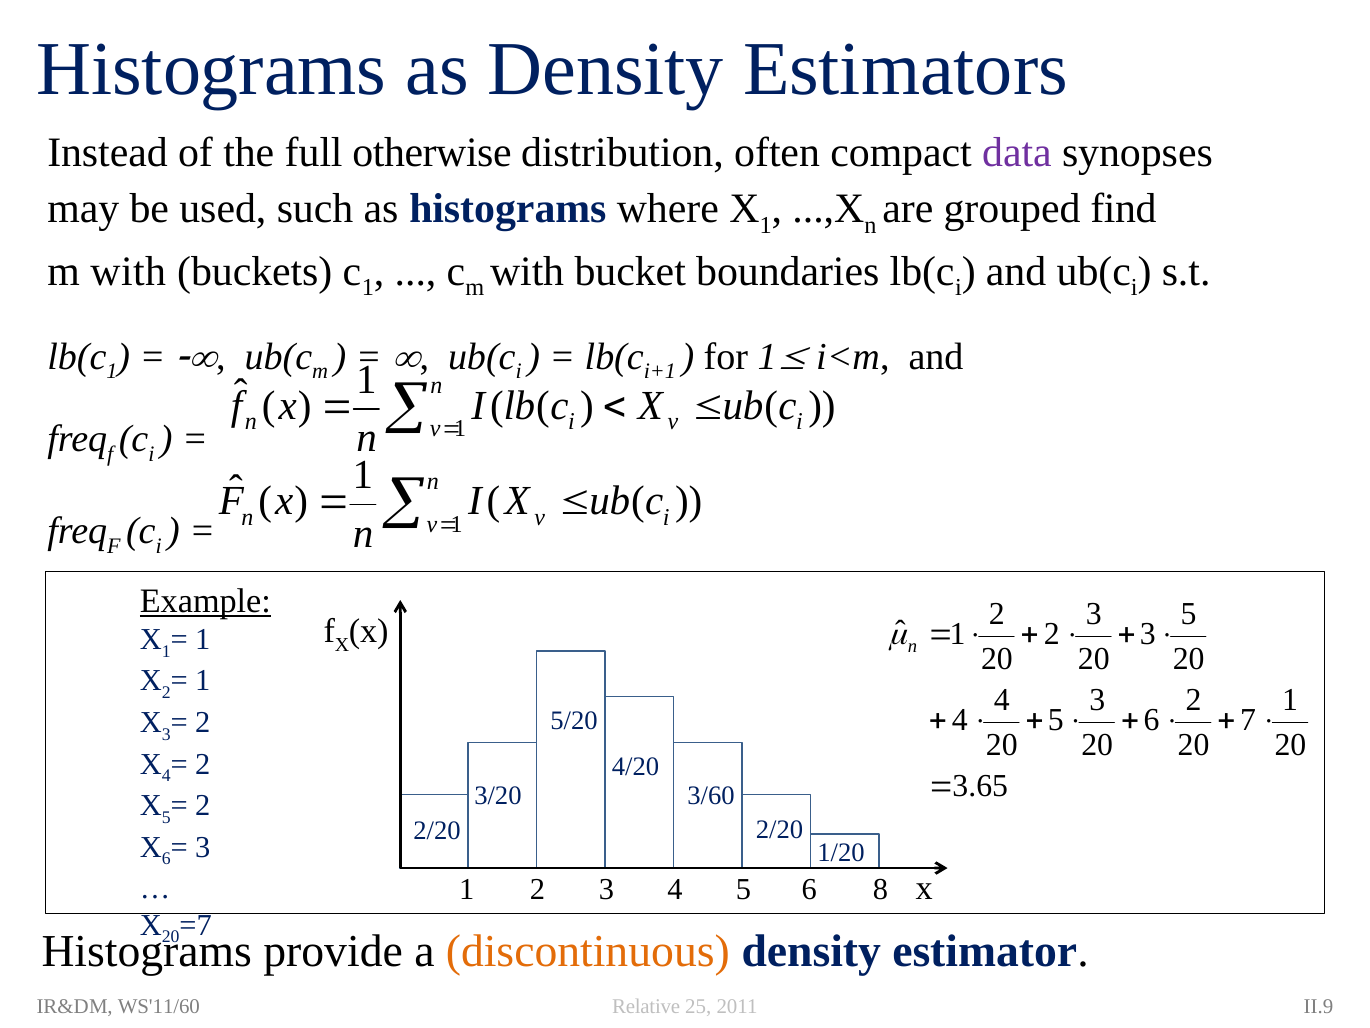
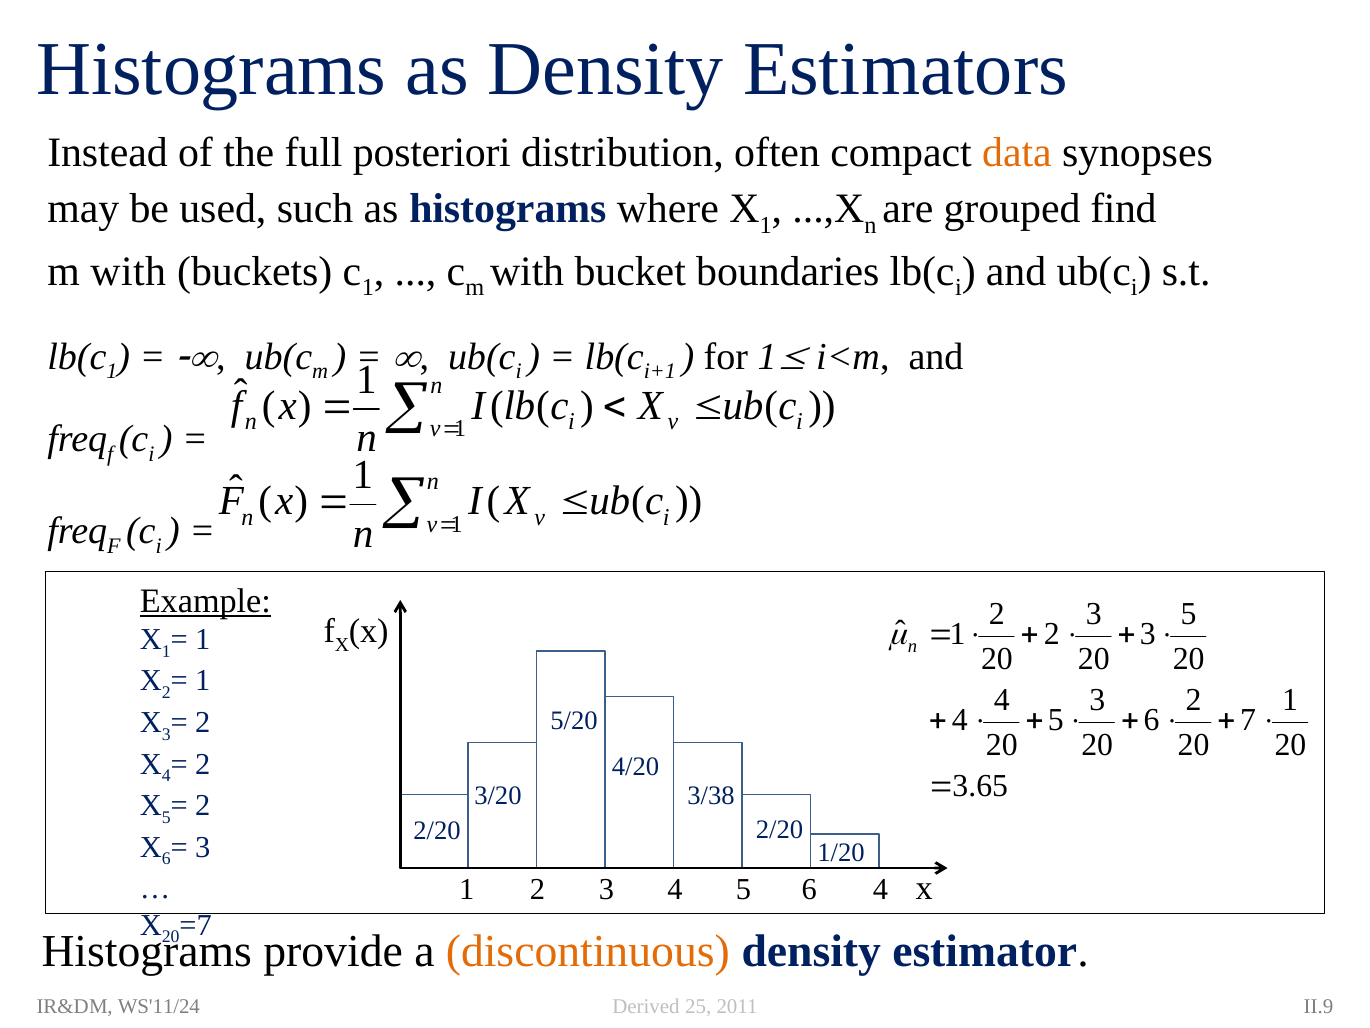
otherwise: otherwise -> posteriori
data colour: purple -> orange
3/60: 3/60 -> 3/38
6 8: 8 -> 4
WS'11/60: WS'11/60 -> WS'11/24
Relative: Relative -> Derived
